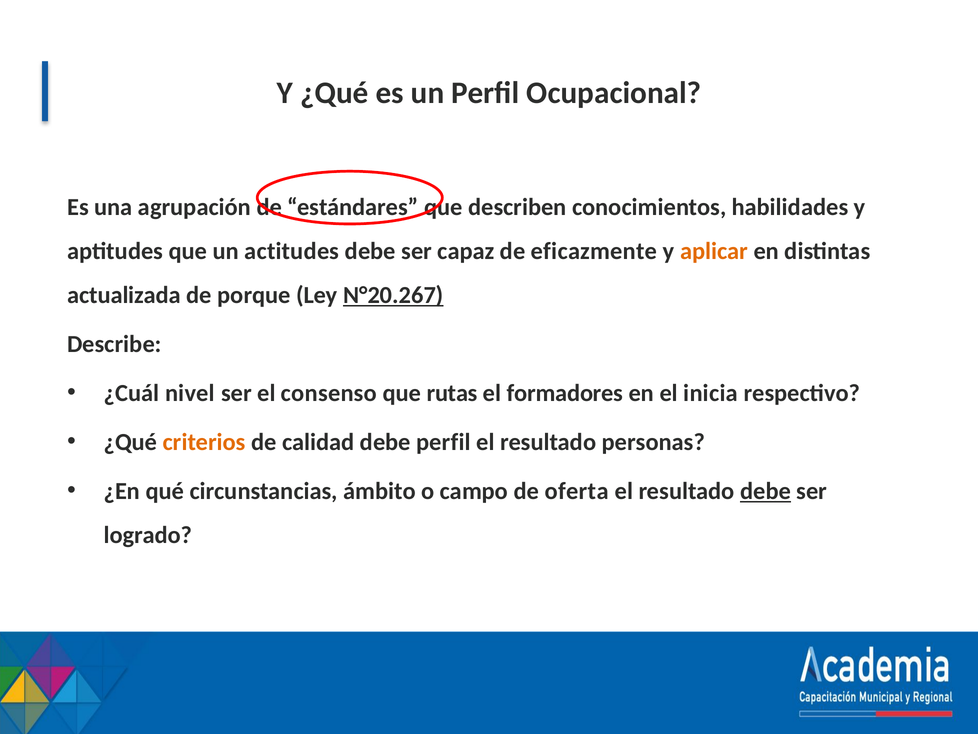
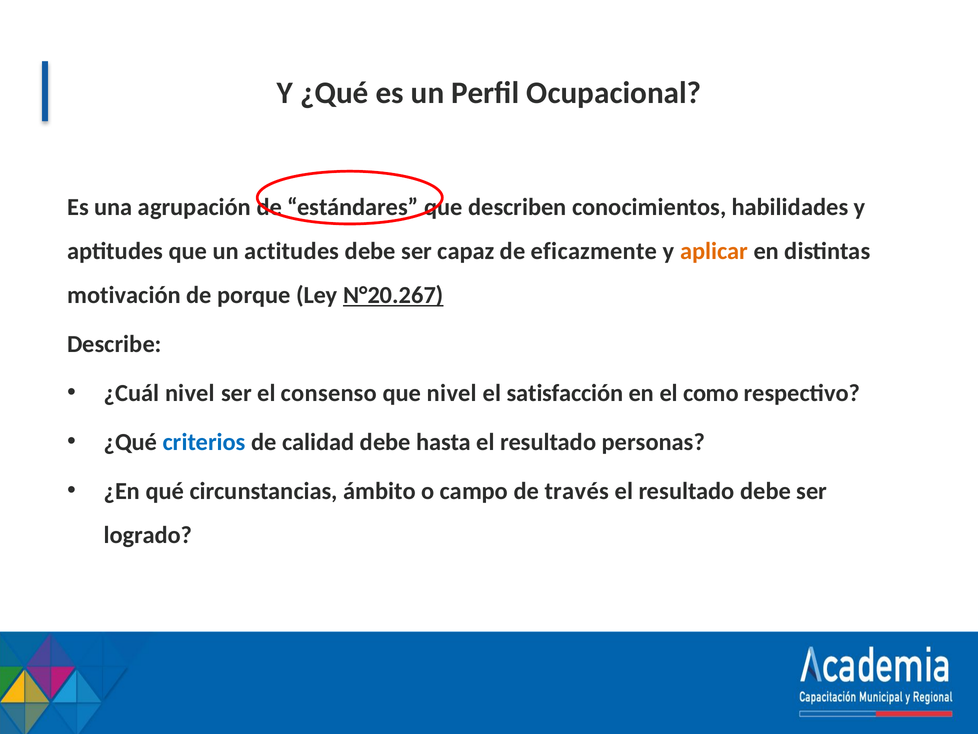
actualizada: actualizada -> motivación
que rutas: rutas -> nivel
formadores: formadores -> satisfacción
inicia: inicia -> como
criterios colour: orange -> blue
debe perfil: perfil -> hasta
oferta: oferta -> través
debe at (766, 491) underline: present -> none
